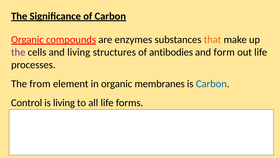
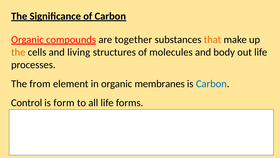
enzymes: enzymes -> together
the at (18, 52) colour: purple -> orange
antibodies: antibodies -> molecules
and form: form -> body
is living: living -> form
